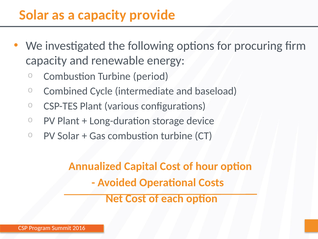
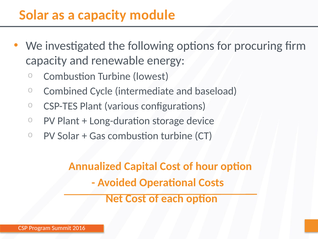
provide: provide -> module
period: period -> lowest
